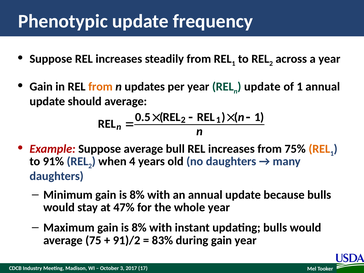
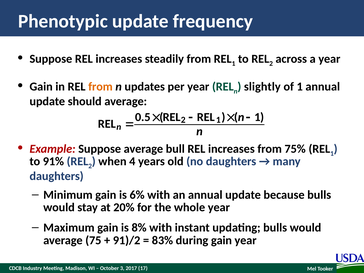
update at (262, 87): update -> slightly
REL at (319, 149) colour: orange -> black
Minimum gain is 8%: 8% -> 6%
47%: 47% -> 20%
